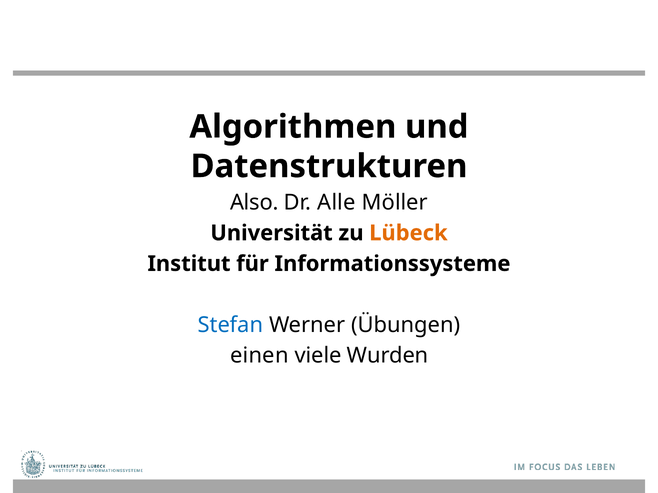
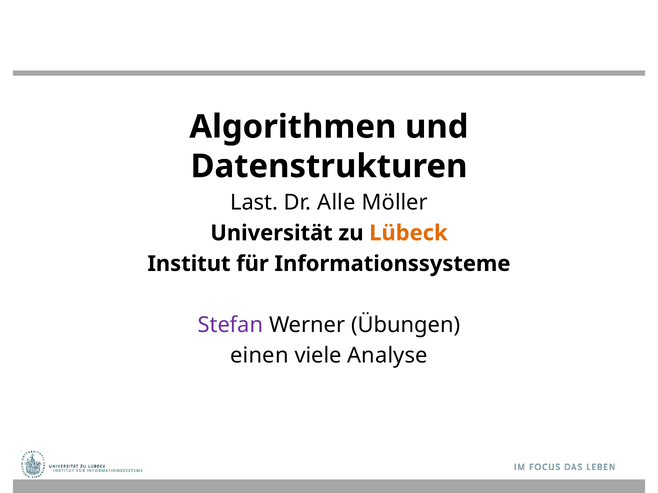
Also: Also -> Last
Stefan colour: blue -> purple
Wurden: Wurden -> Analyse
